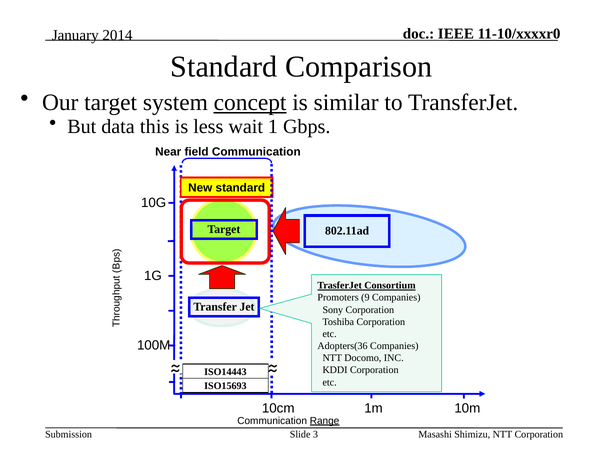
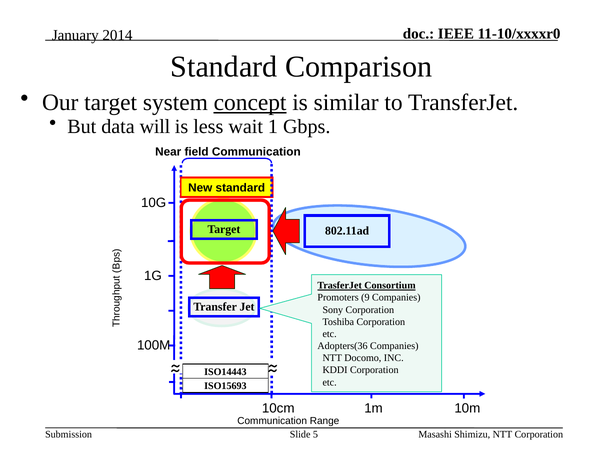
this: this -> will
Range underline: present -> none
3: 3 -> 5
